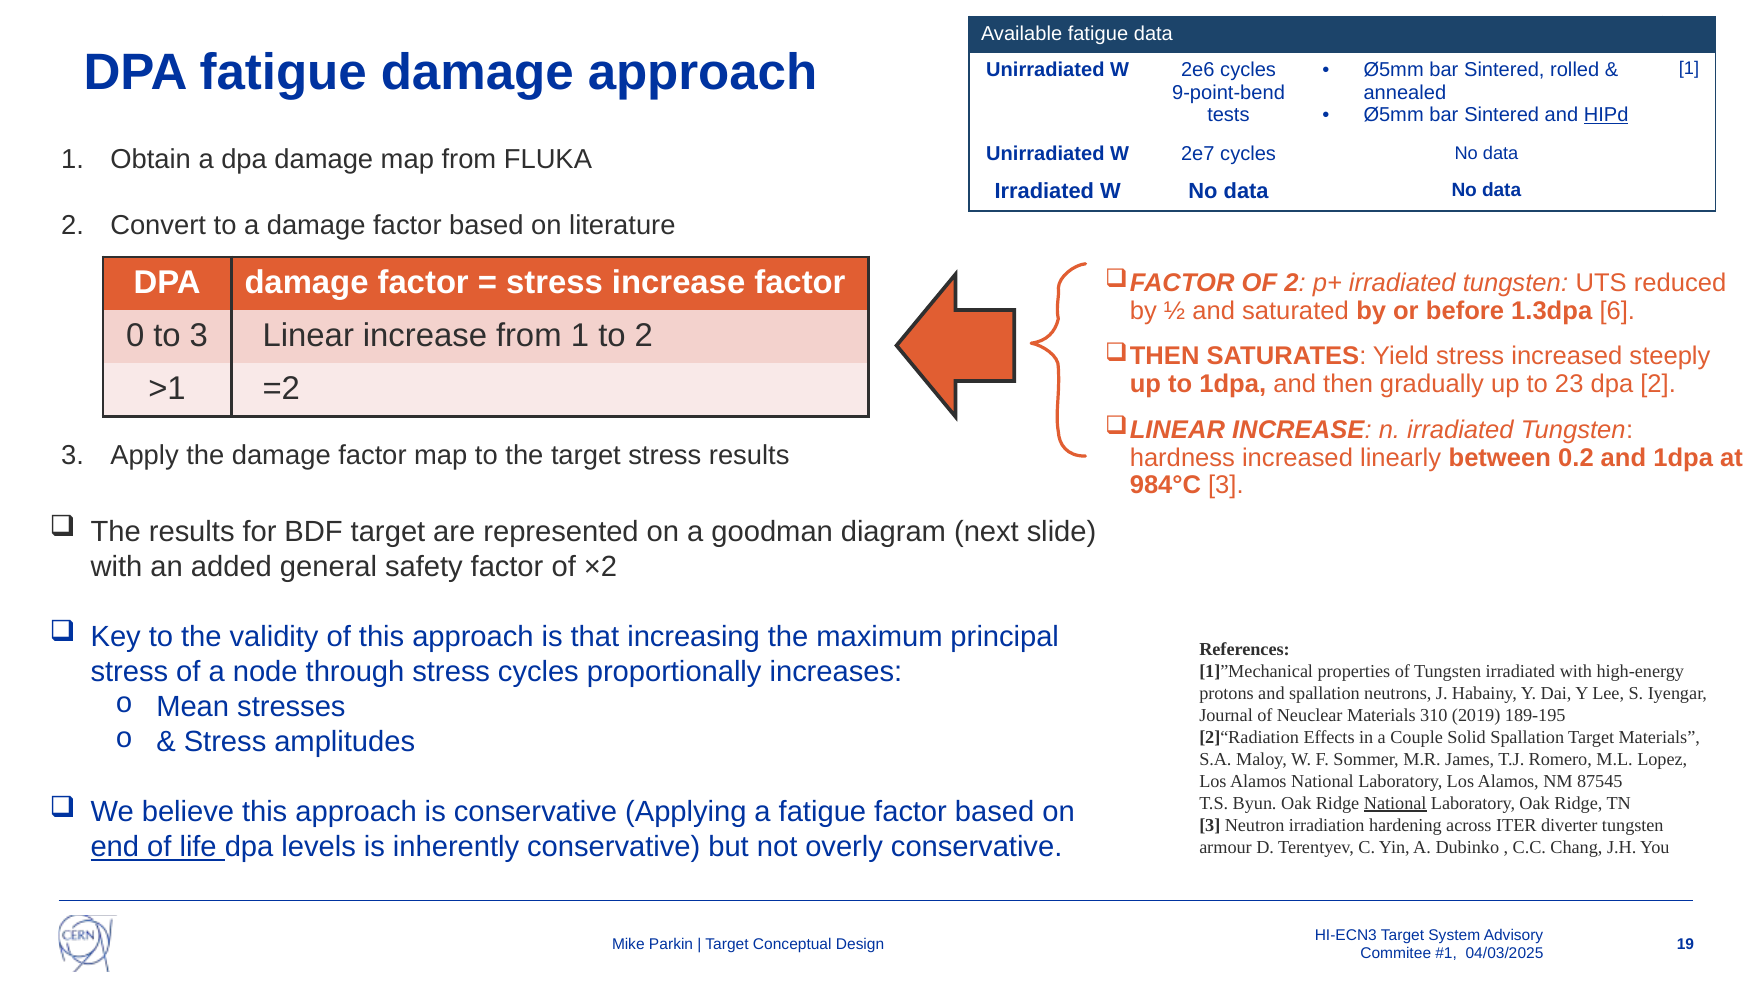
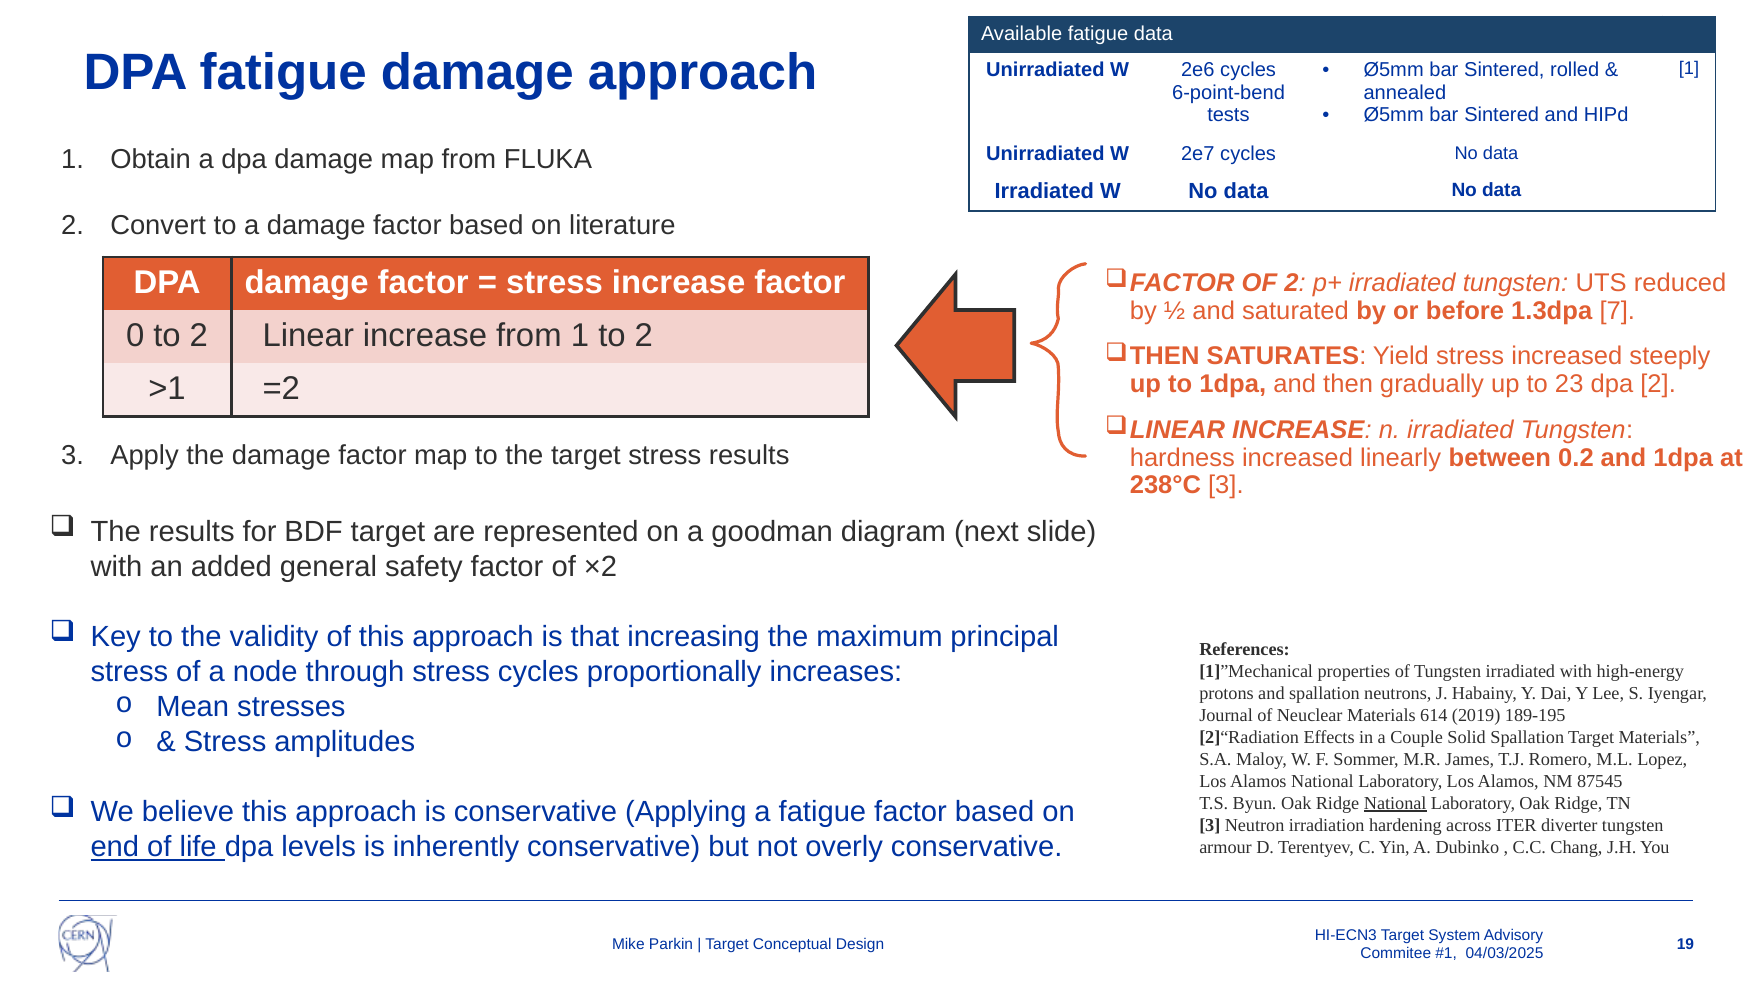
9-point-bend: 9-point-bend -> 6-point-bend
HIPd underline: present -> none
6: 6 -> 7
0 to 3: 3 -> 2
984°C: 984°C -> 238°C
310: 310 -> 614
